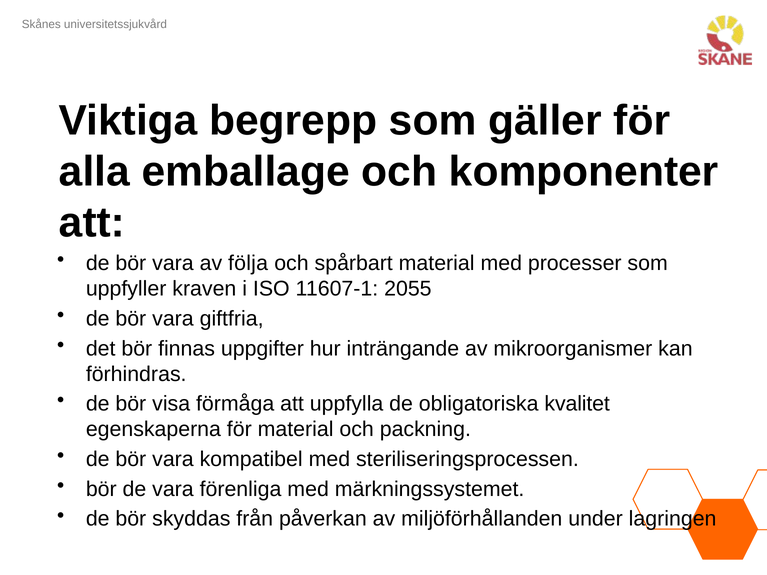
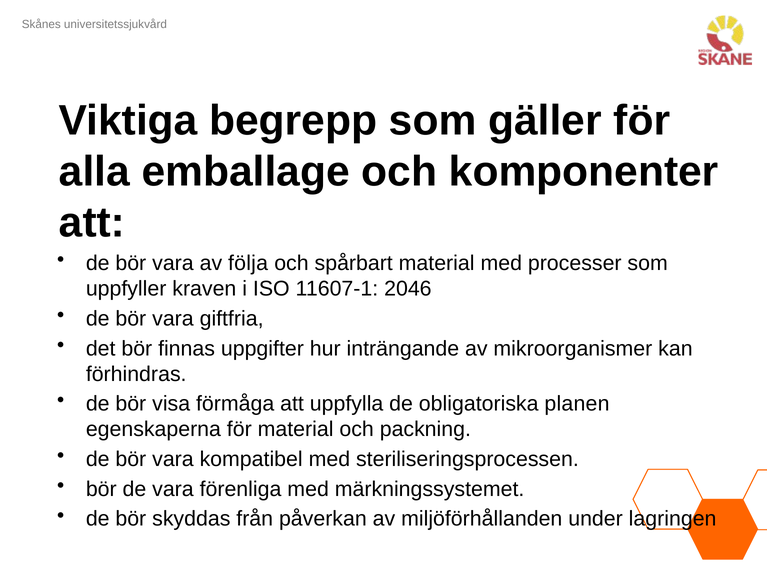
2055: 2055 -> 2046
kvalitet: kvalitet -> planen
